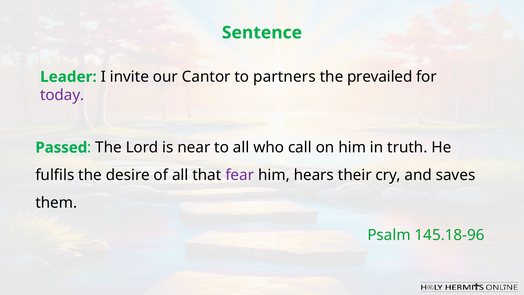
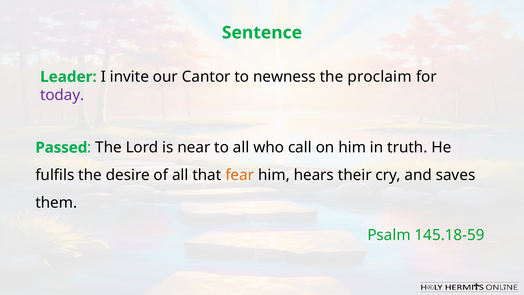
partners: partners -> newness
prevailed: prevailed -> proclaim
fear colour: purple -> orange
145.18-96: 145.18-96 -> 145.18-59
